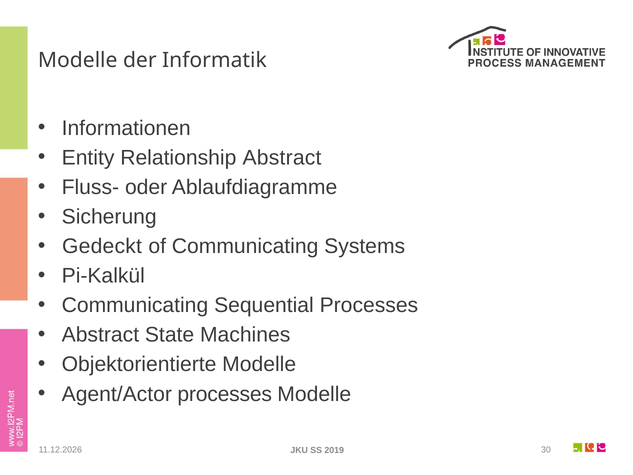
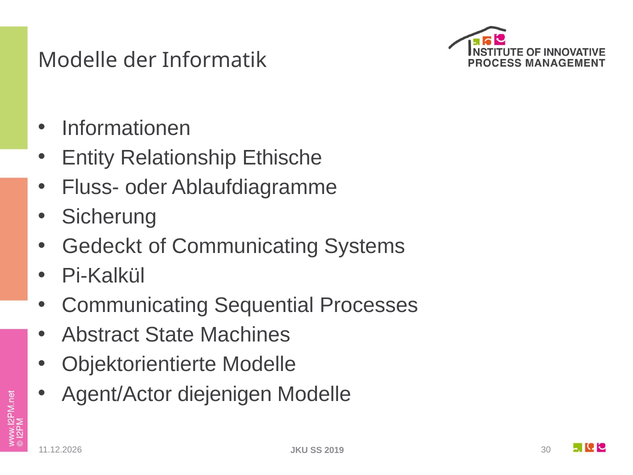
Relationship Abstract: Abstract -> Ethische
Agent/Actor processes: processes -> diejenigen
